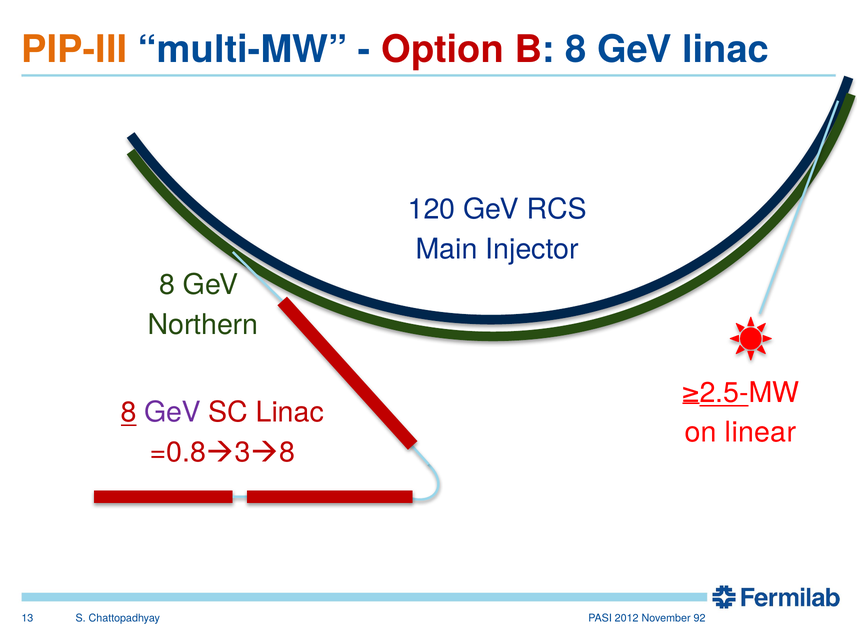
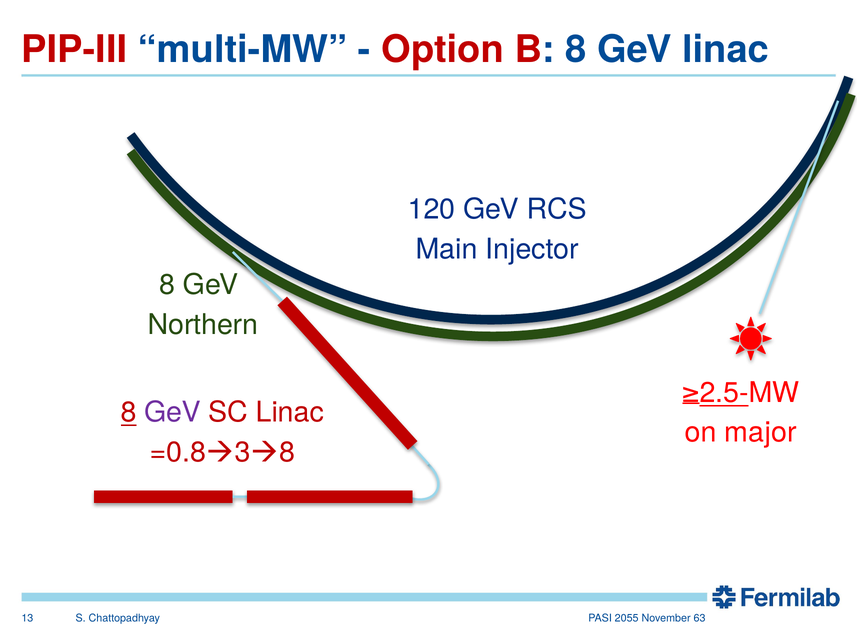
PIP-III colour: orange -> red
linear: linear -> major
2012: 2012 -> 2055
92: 92 -> 63
